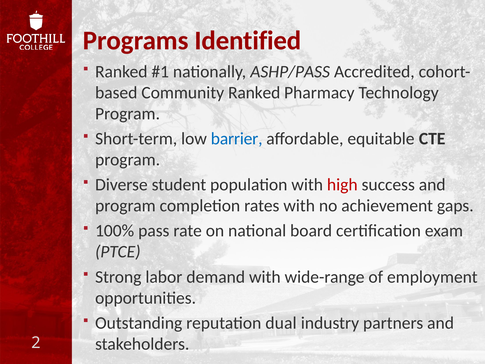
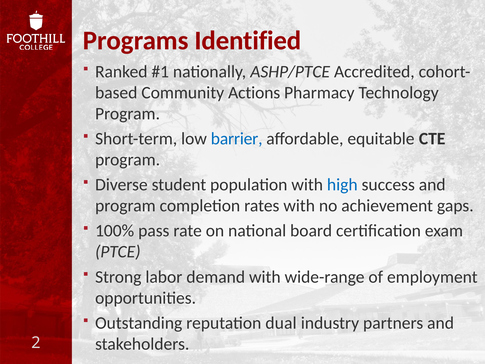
ASHP/PASS: ASHP/PASS -> ASHP/PTCE
Community Ranked: Ranked -> Actions
high colour: red -> blue
